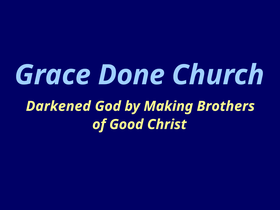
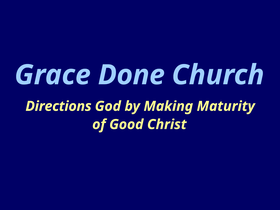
Darkened: Darkened -> Directions
Brothers: Brothers -> Maturity
